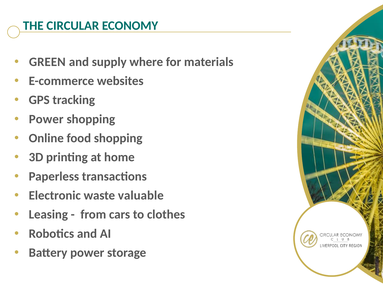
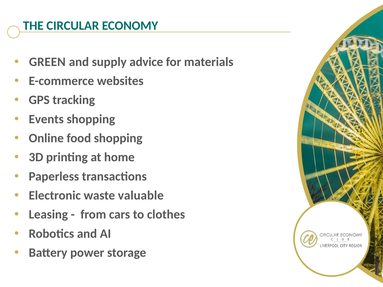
where: where -> advice
Power at (46, 119): Power -> Events
